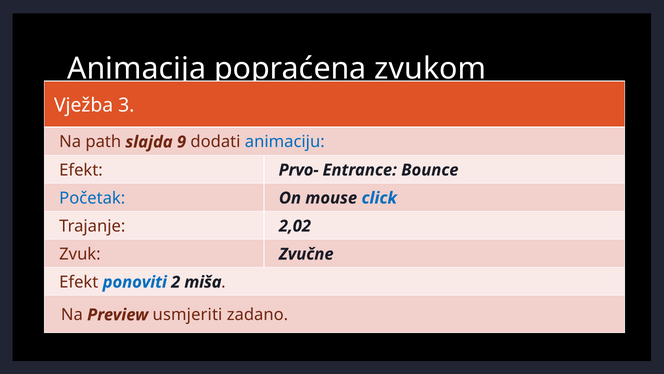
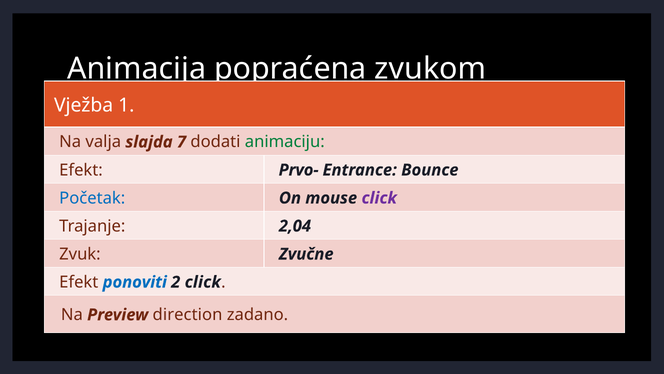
3: 3 -> 1
path: path -> valja
9: 9 -> 7
animaciju colour: blue -> green
click at (379, 198) colour: blue -> purple
2,02: 2,02 -> 2,04
2 miša: miša -> click
usmjeriti: usmjeriti -> direction
